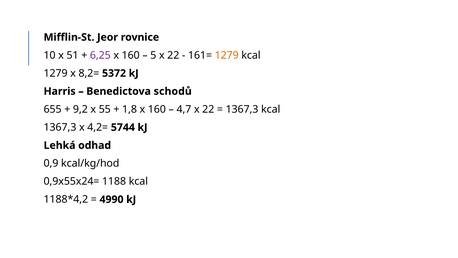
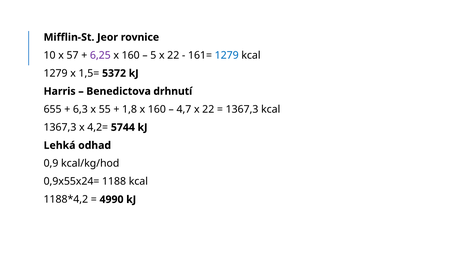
51: 51 -> 57
1279 at (227, 55) colour: orange -> blue
8,2=: 8,2= -> 1,5=
schodů: schodů -> drhnutí
9,2: 9,2 -> 6,3
